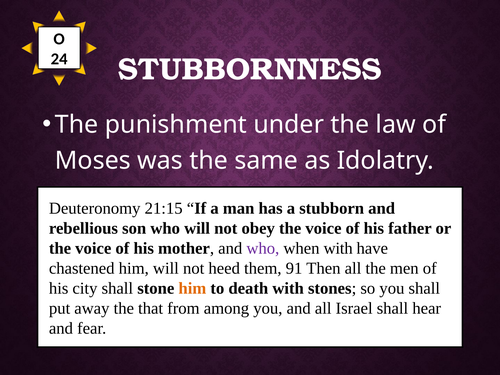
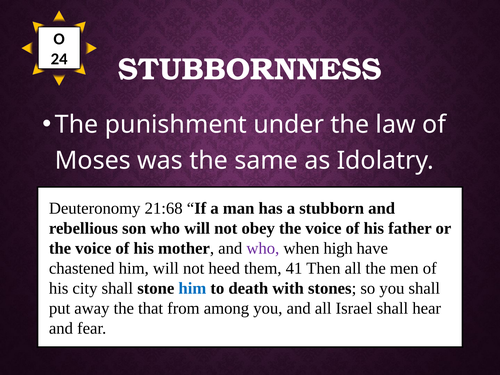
21:15: 21:15 -> 21:68
when with: with -> high
91: 91 -> 41
him at (192, 288) colour: orange -> blue
